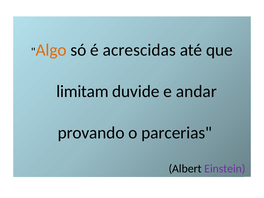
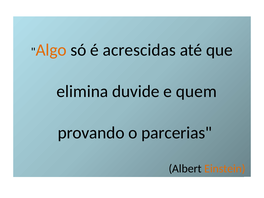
limitam: limitam -> elimina
andar: andar -> quem
Einstein colour: purple -> orange
